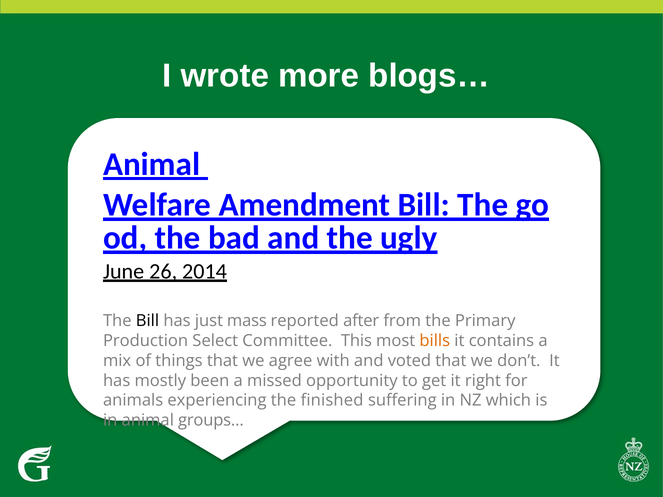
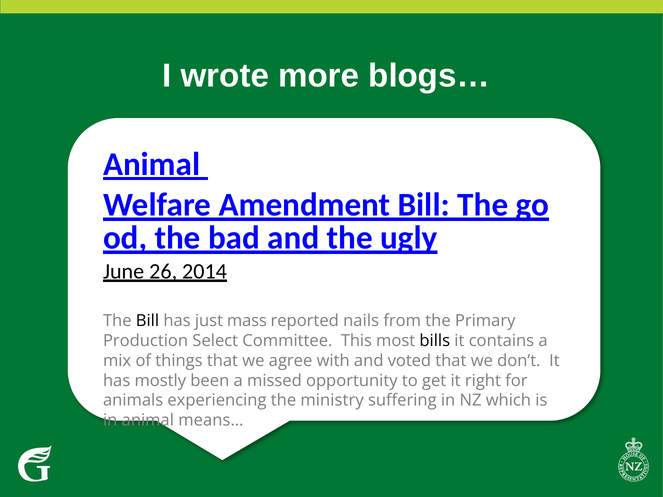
after: after -> nails
bills colour: orange -> black
finished: finished -> ministry
groups…: groups… -> means…
